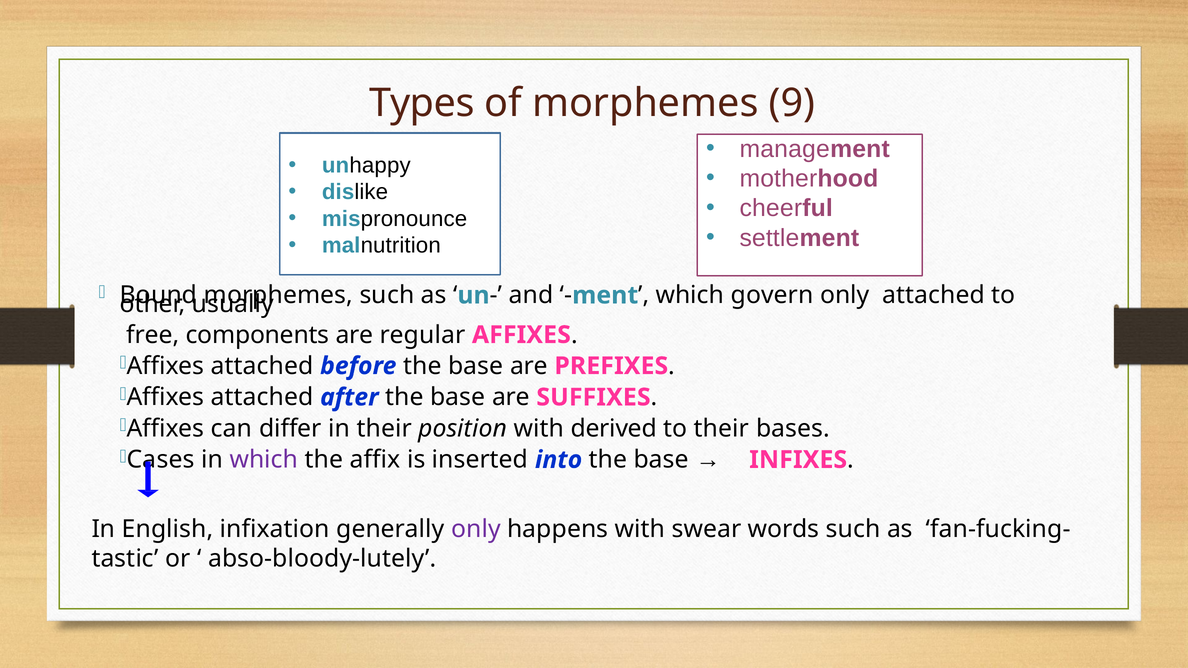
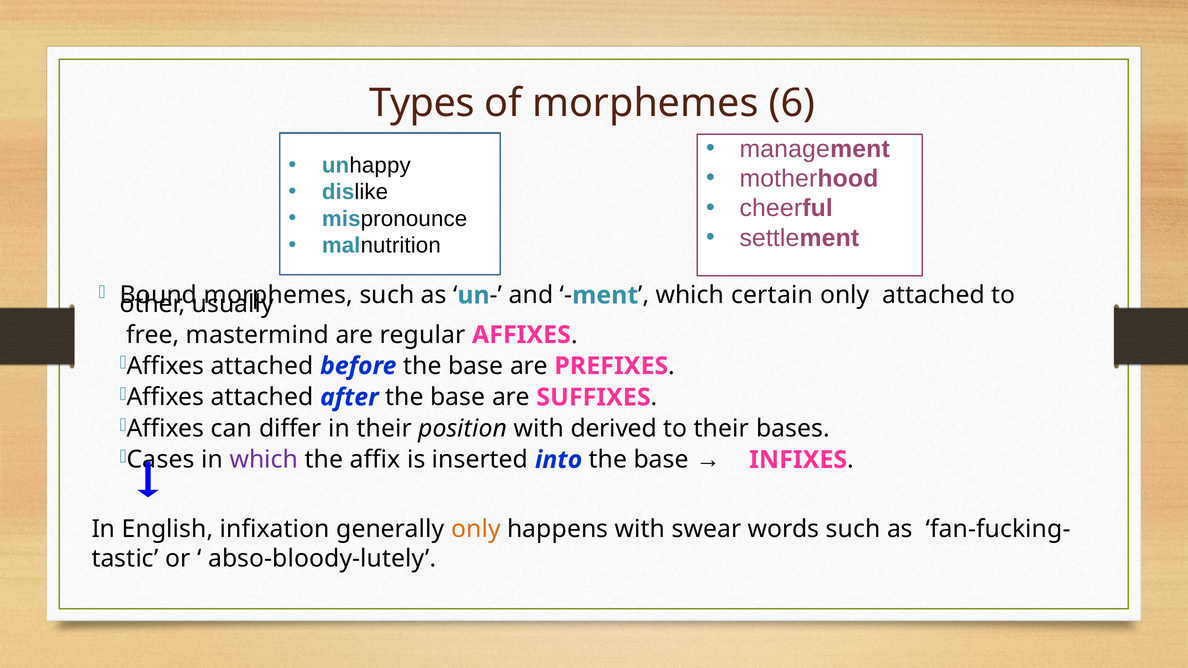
9: 9 -> 6
govern: govern -> certain
components: components -> mastermind
only at (476, 529) colour: purple -> orange
